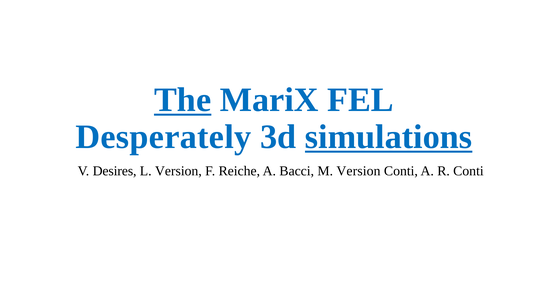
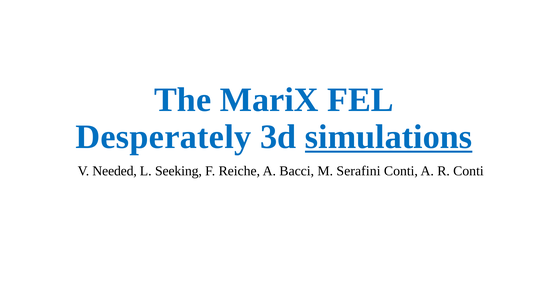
The underline: present -> none
Desires: Desires -> Needed
L Version: Version -> Seeking
M Version: Version -> Serafini
